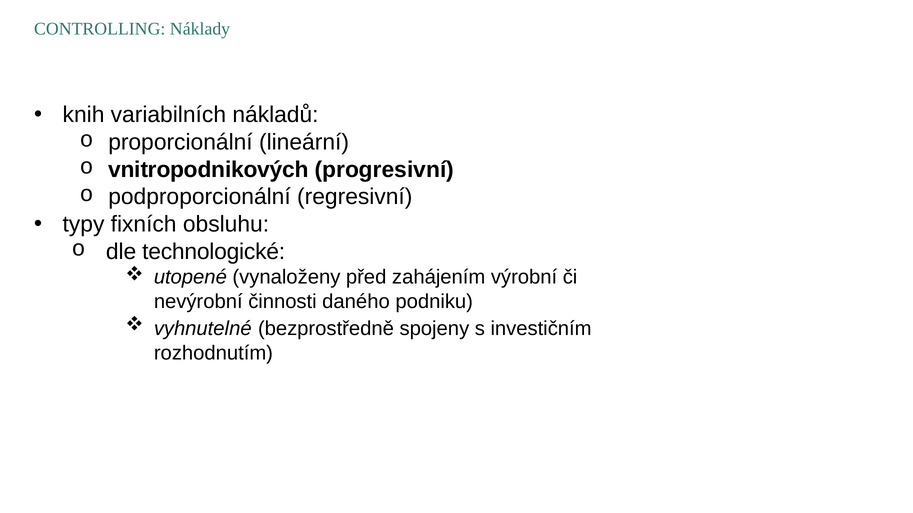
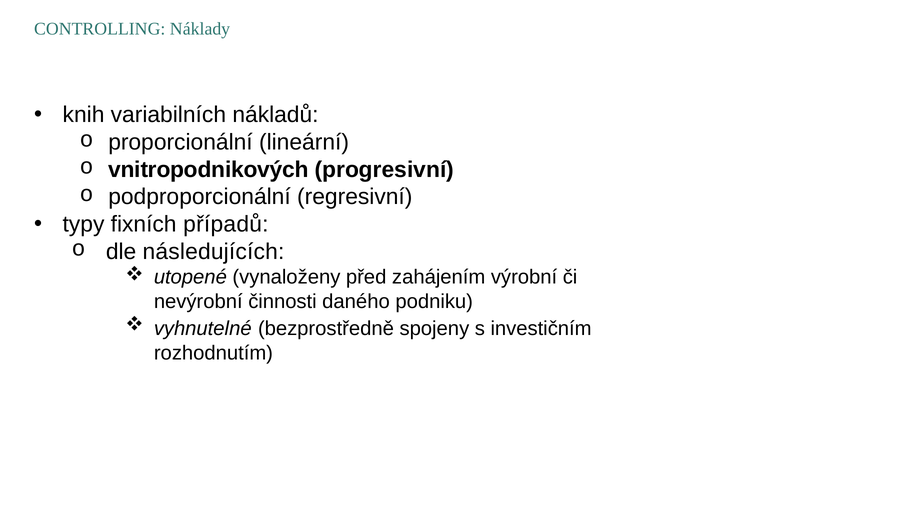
obsluhu: obsluhu -> případů
technologické: technologické -> následujících
